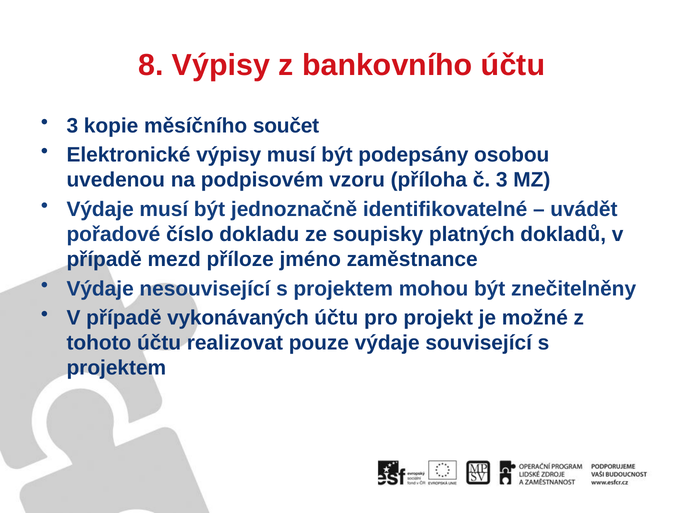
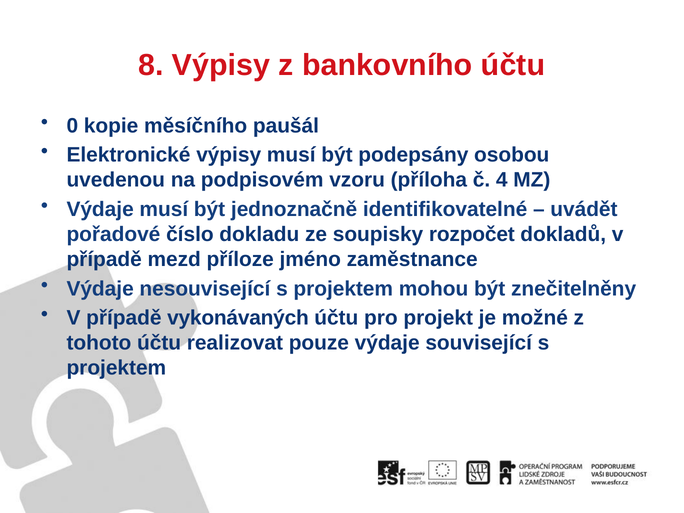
3 at (72, 126): 3 -> 0
součet: součet -> paušál
č 3: 3 -> 4
platných: platných -> rozpočet
